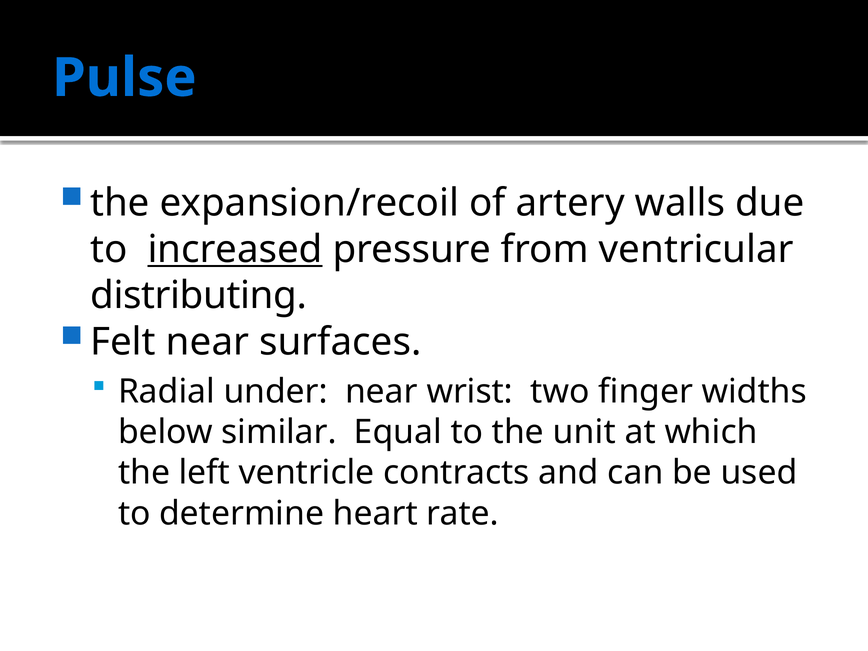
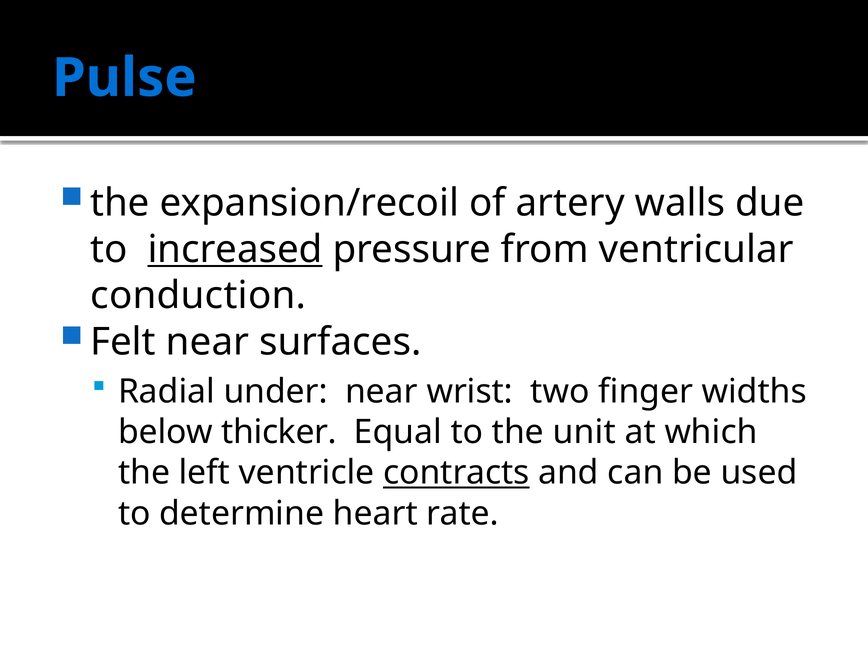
distributing: distributing -> conduction
similar: similar -> thicker
contracts underline: none -> present
